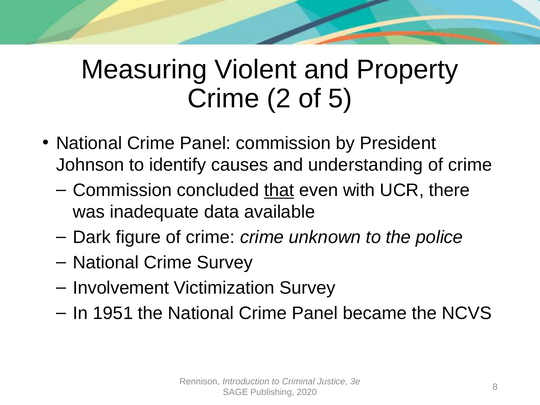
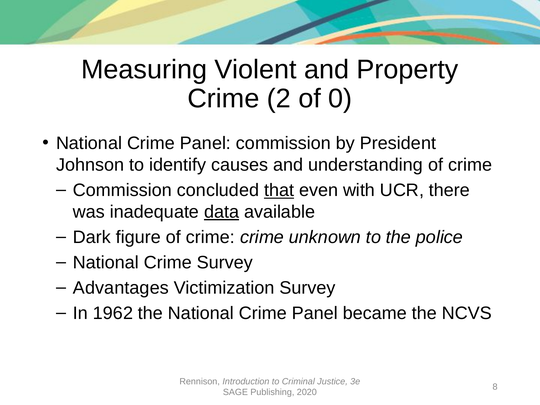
5: 5 -> 0
data underline: none -> present
Involvement: Involvement -> Advantages
1951: 1951 -> 1962
